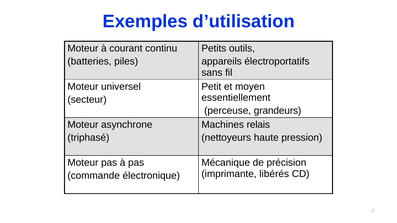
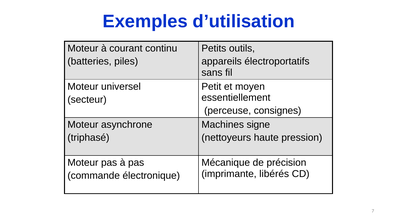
grandeurs: grandeurs -> consignes
relais: relais -> signe
